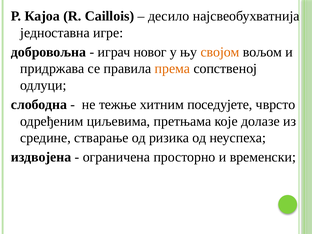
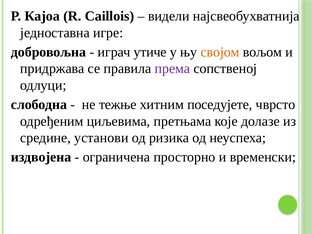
десило: десило -> видели
новог: новог -> утиче
према colour: orange -> purple
стварање: стварање -> установи
